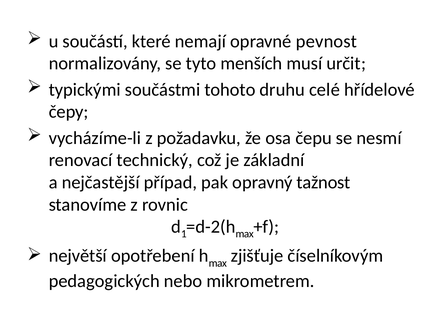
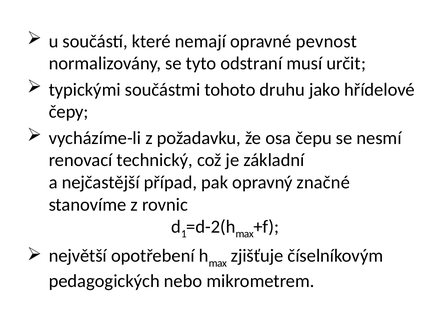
menších: menších -> odstraní
celé: celé -> jako
tažnost: tažnost -> značné
